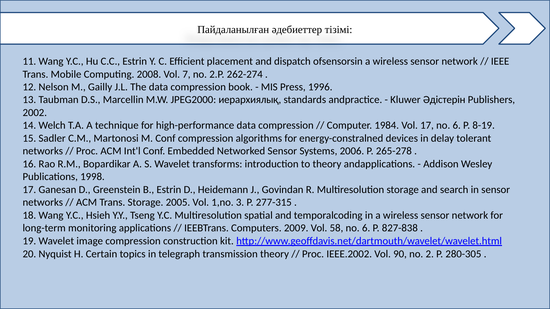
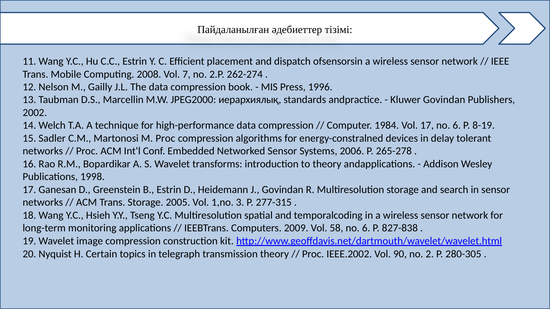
Kluwer Әдістерін: Әдістерін -> Govindan
M Conf: Conf -> Proc
